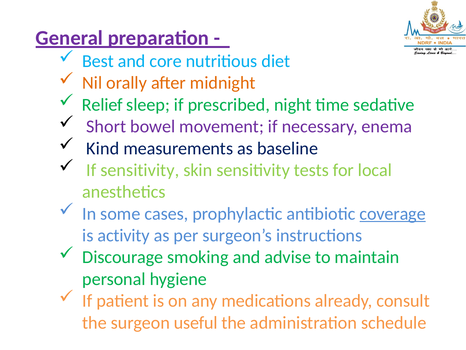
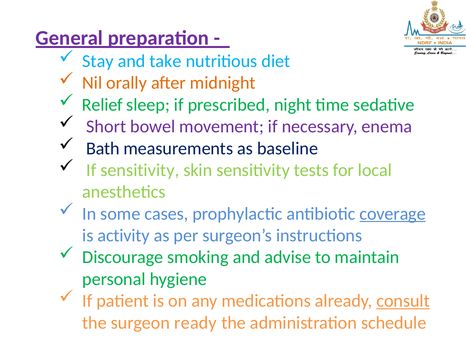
Best: Best -> Stay
core: core -> take
Kind: Kind -> Bath
consult underline: none -> present
useful: useful -> ready
